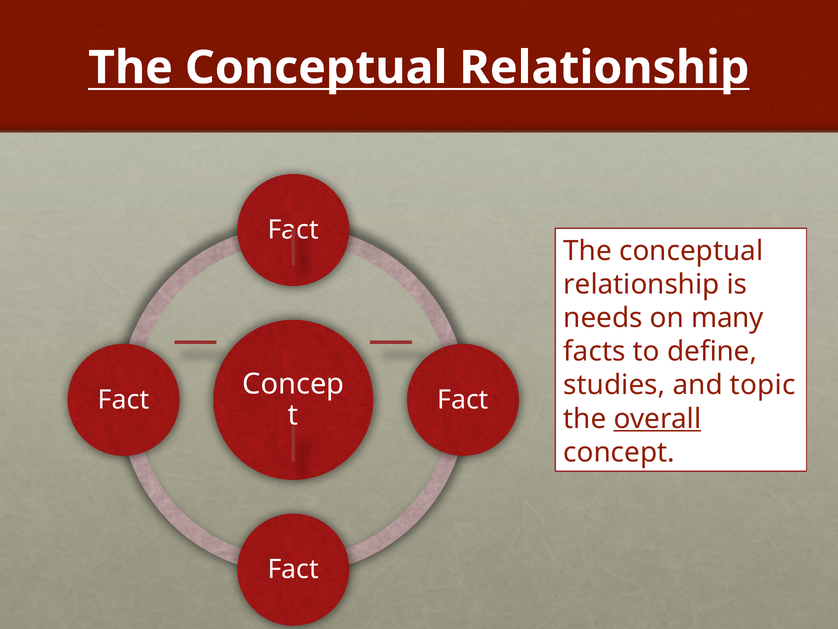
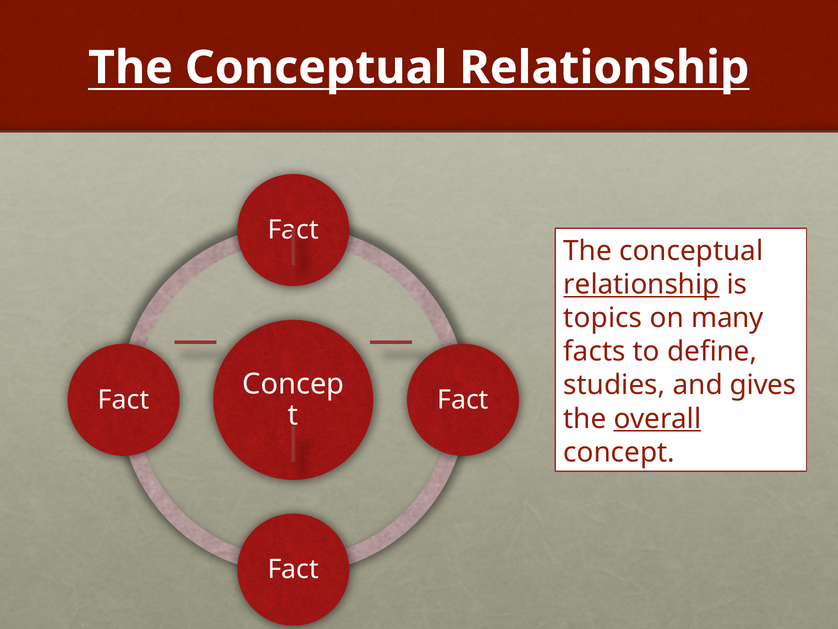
relationship at (641, 284) underline: none -> present
needs: needs -> topics
topic: topic -> gives
